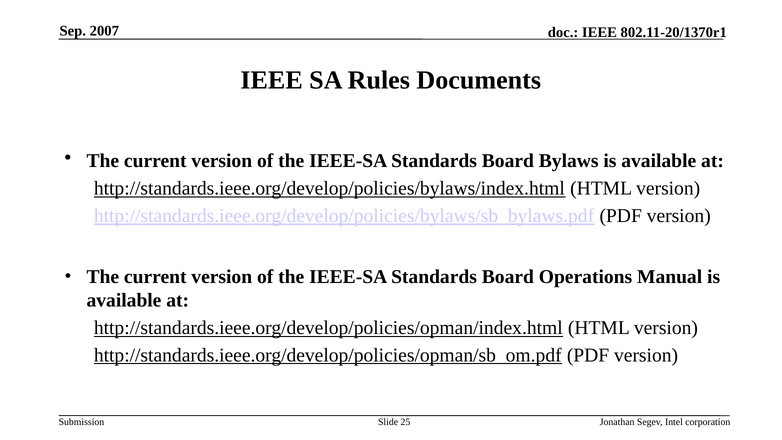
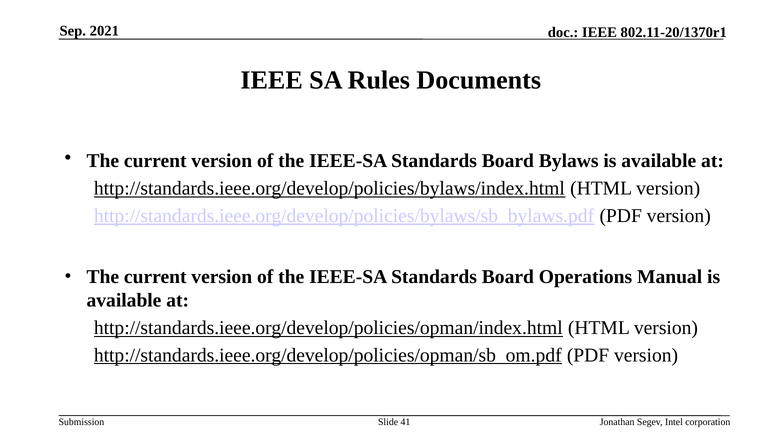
2007: 2007 -> 2021
25: 25 -> 41
